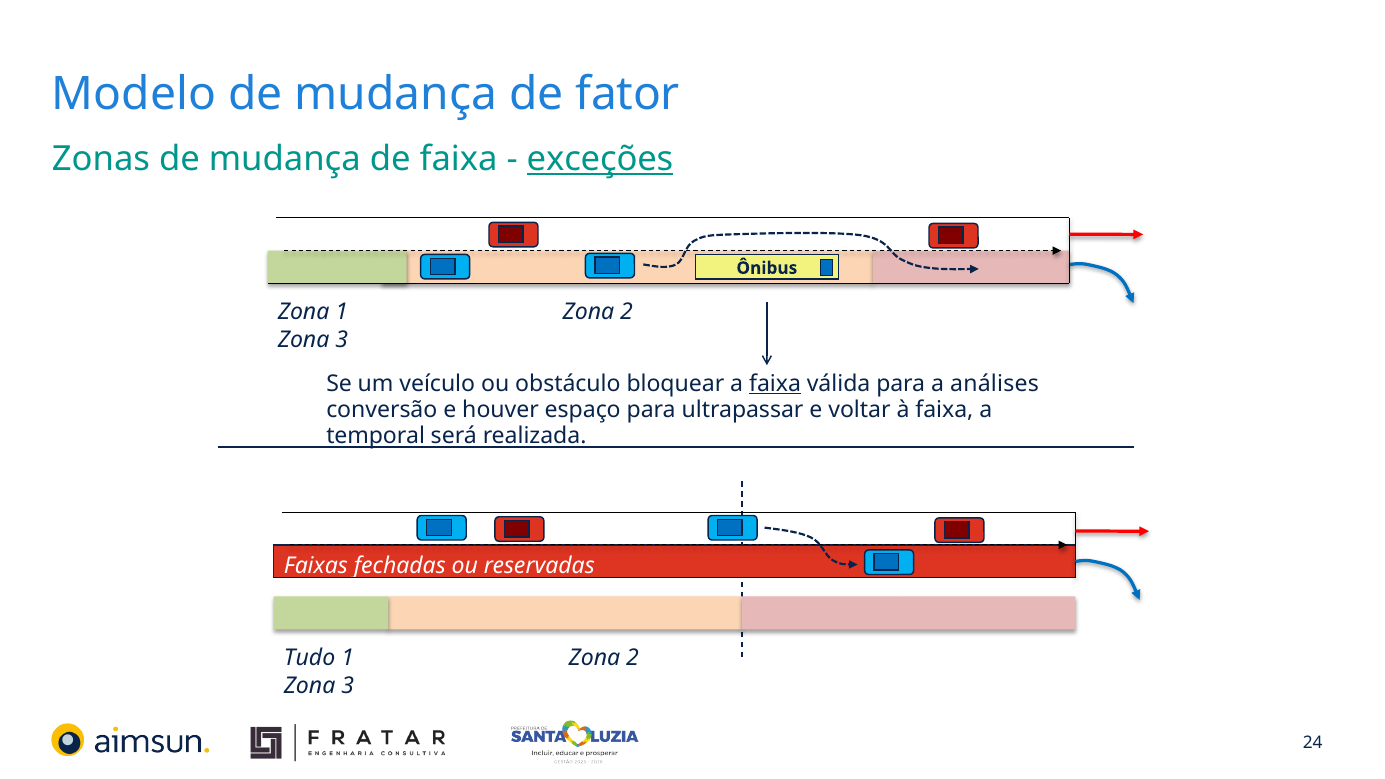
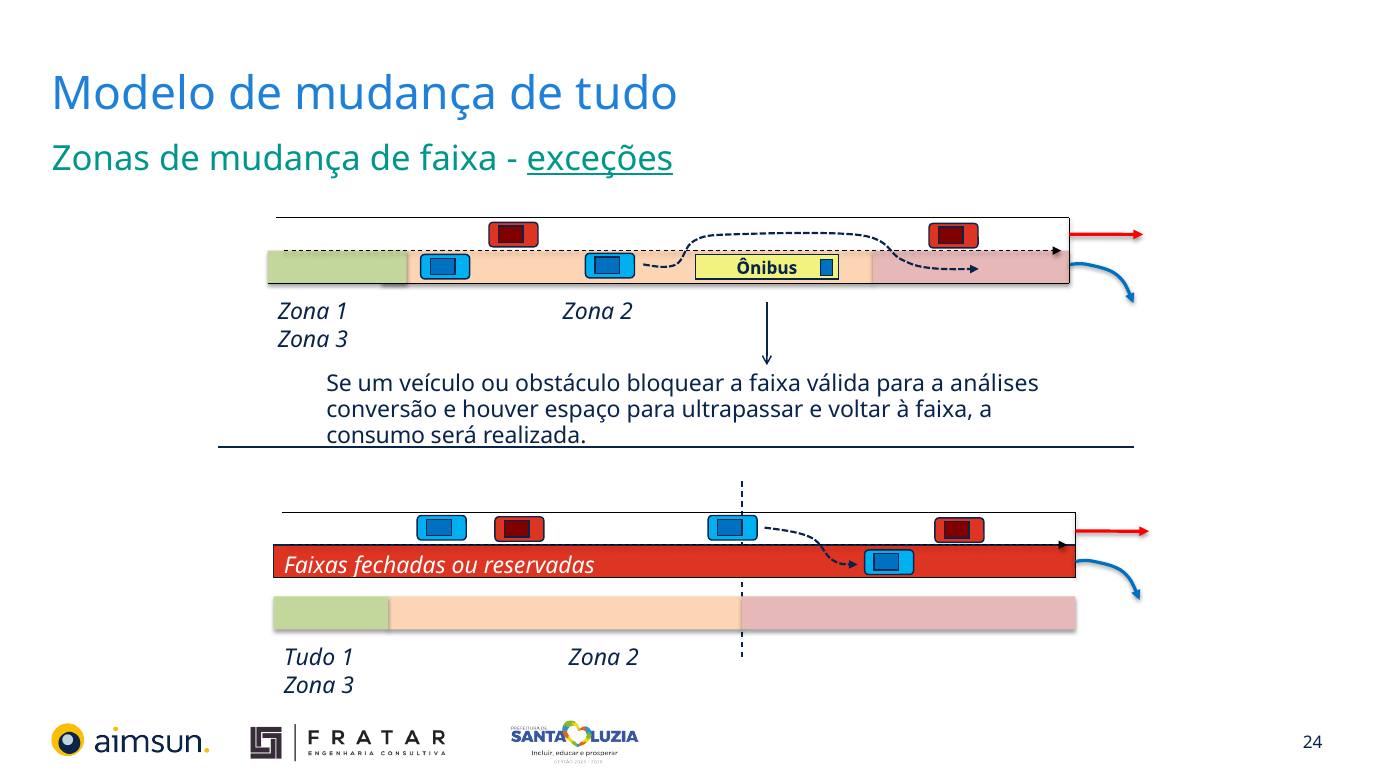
de fator: fator -> tudo
faixa at (775, 384) underline: present -> none
temporal: temporal -> consumo
